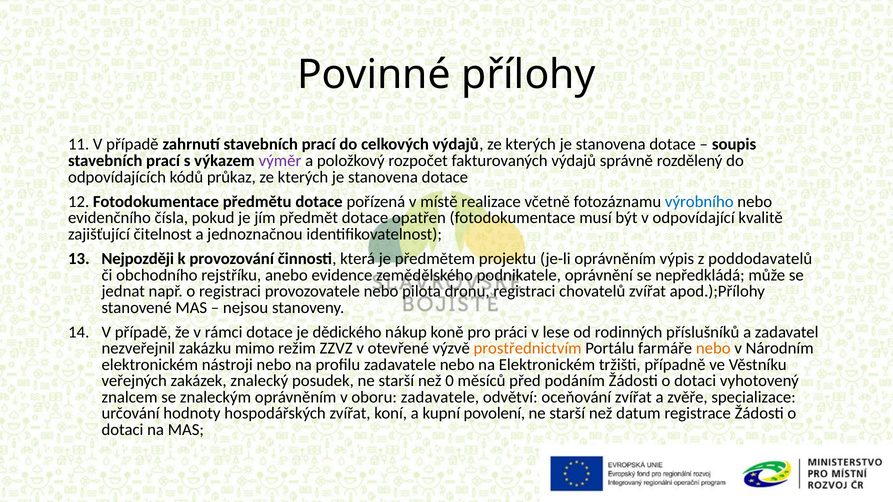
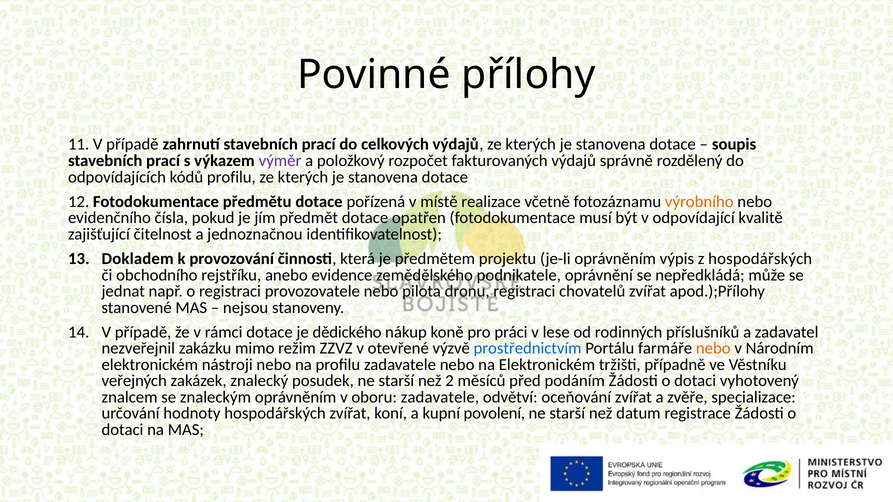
kódů průkaz: průkaz -> profilu
výrobního colour: blue -> orange
Nejpozději: Nejpozději -> Dokladem
z poddodavatelů: poddodavatelů -> hospodářských
prostřednictvím colour: orange -> blue
0: 0 -> 2
